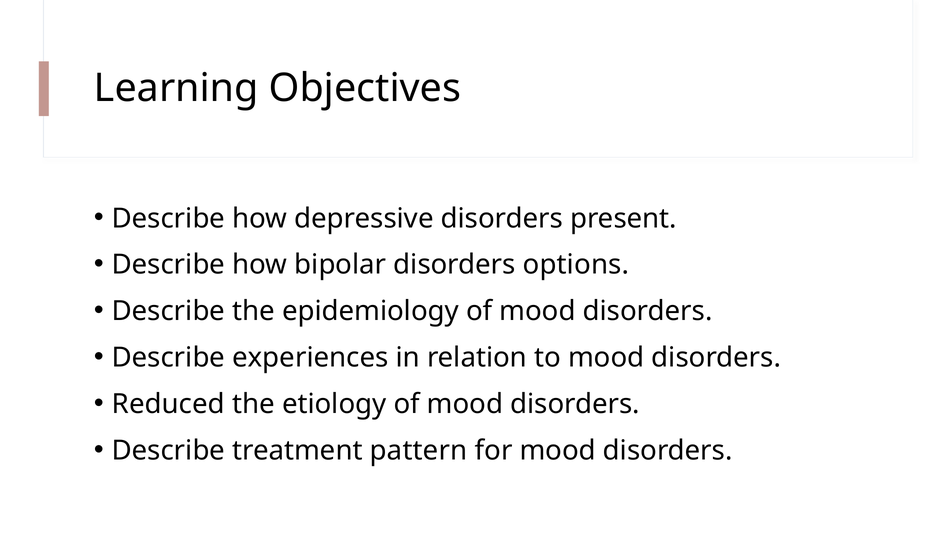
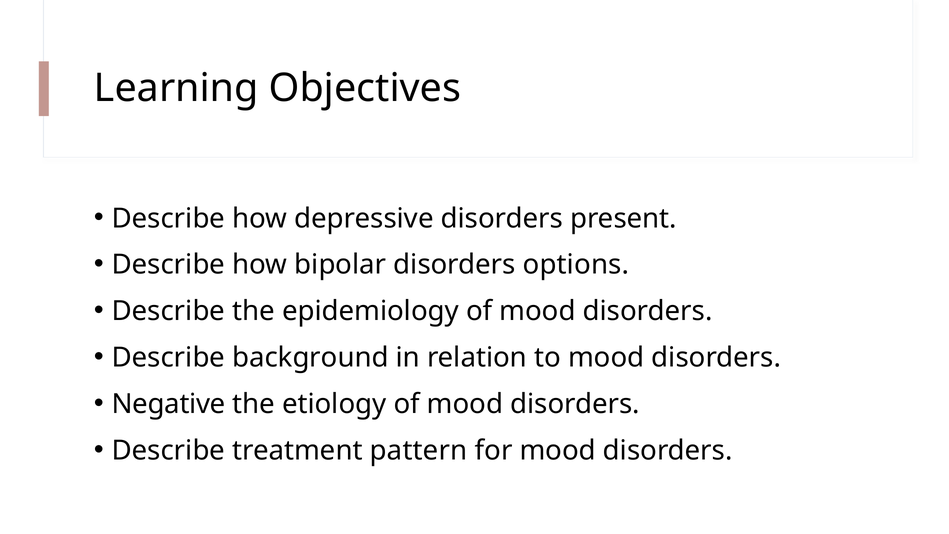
experiences: experiences -> background
Reduced: Reduced -> Negative
